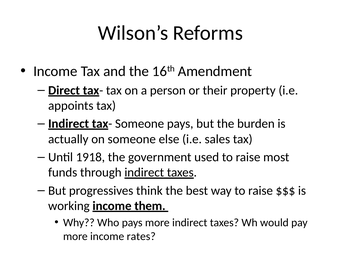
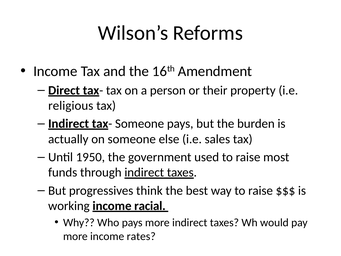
appoints: appoints -> religious
1918: 1918 -> 1950
them: them -> racial
